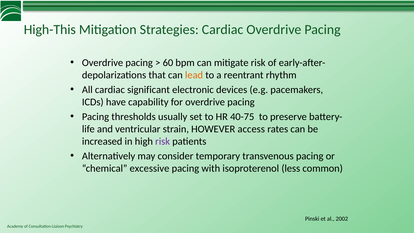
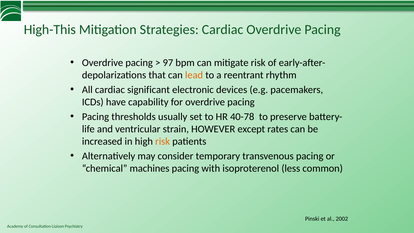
60: 60 -> 97
40-75: 40-75 -> 40-78
access: access -> except
risk at (163, 141) colour: purple -> orange
excessive: excessive -> machines
